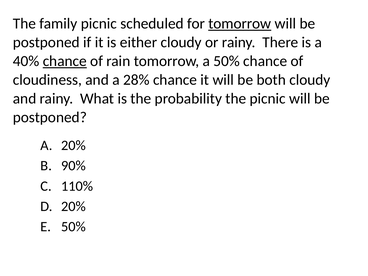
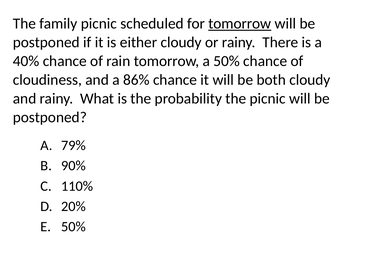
chance at (65, 61) underline: present -> none
28%: 28% -> 86%
A 20%: 20% -> 79%
